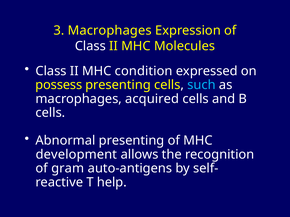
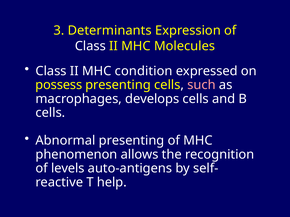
3 Macrophages: Macrophages -> Determinants
such colour: light blue -> pink
acquired: acquired -> develops
development: development -> phenomenon
gram: gram -> levels
